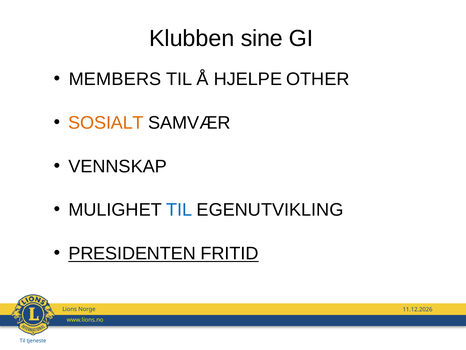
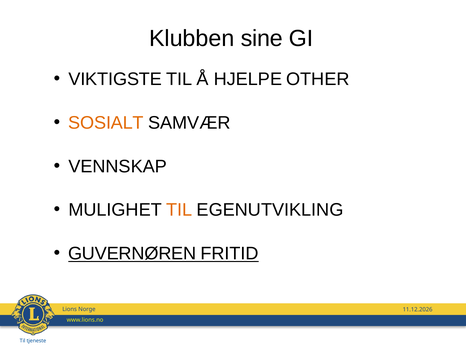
MEMBERS: MEMBERS -> VIKTIGSTE
TIL at (179, 210) colour: blue -> orange
PRESIDENTEN: PRESIDENTEN -> GUVERNØREN
